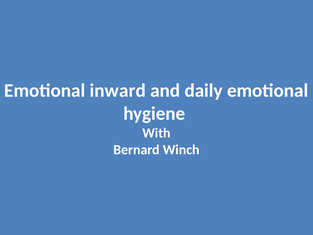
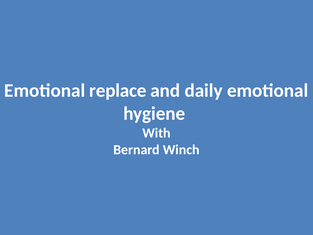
inward: inward -> replace
